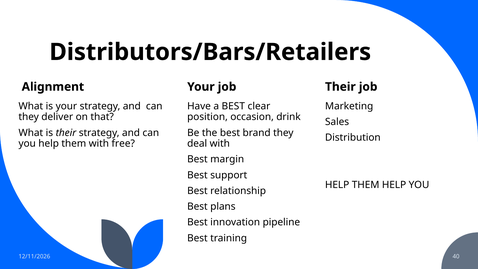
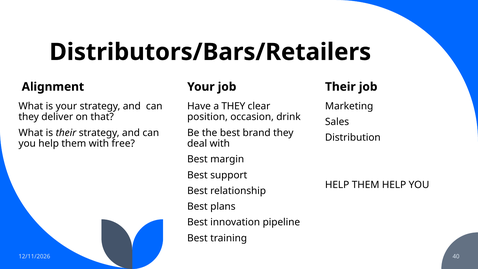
a BEST: BEST -> THEY
